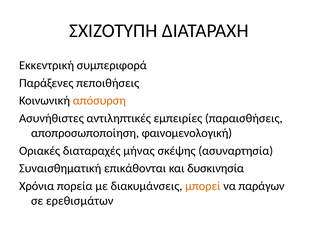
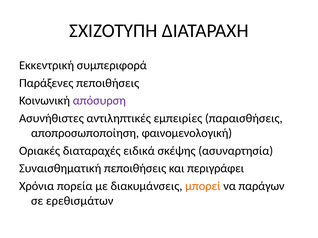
απόσυρση colour: orange -> purple
μήνας: μήνας -> ειδικά
Συναισθηματική επικάθονται: επικάθονται -> πεποιθήσεις
δυσκινησία: δυσκινησία -> περιγράφει
